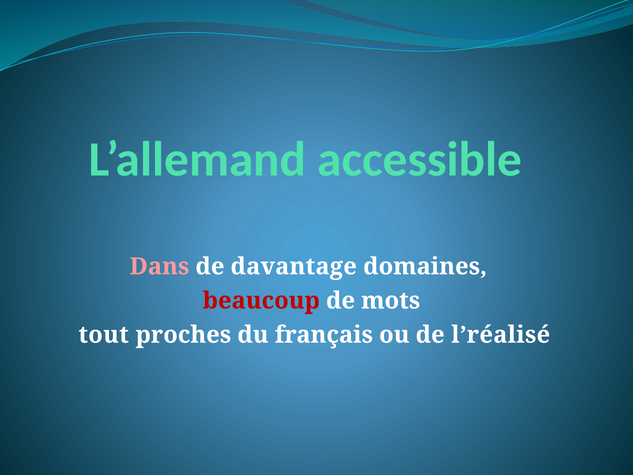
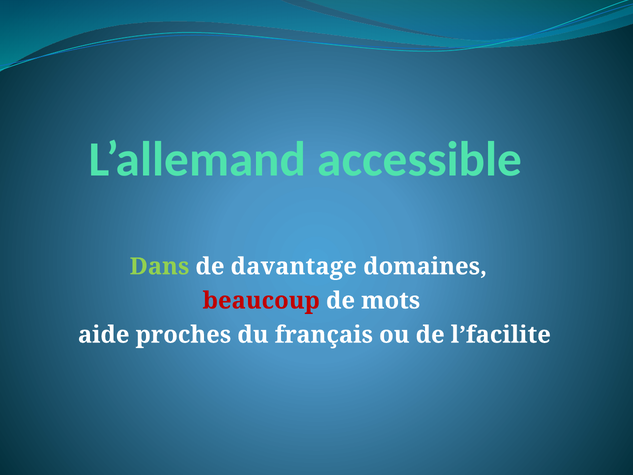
Dans colour: pink -> light green
tout: tout -> aide
l’réalisé: l’réalisé -> l’facilite
